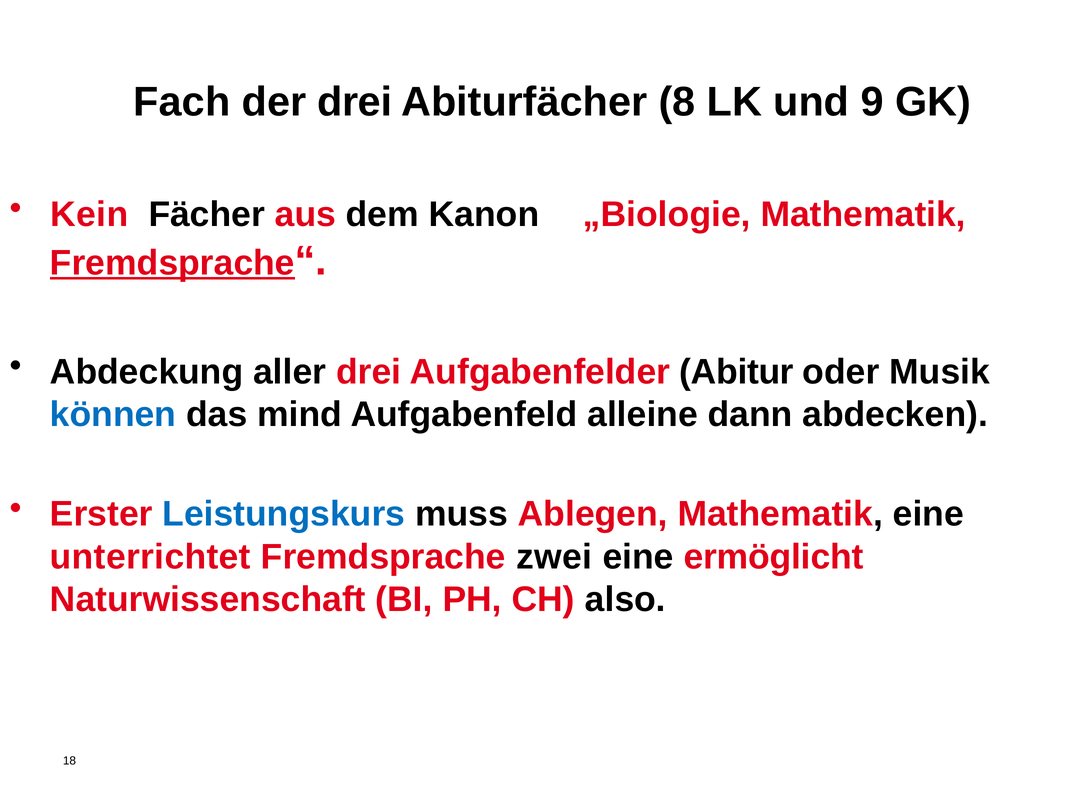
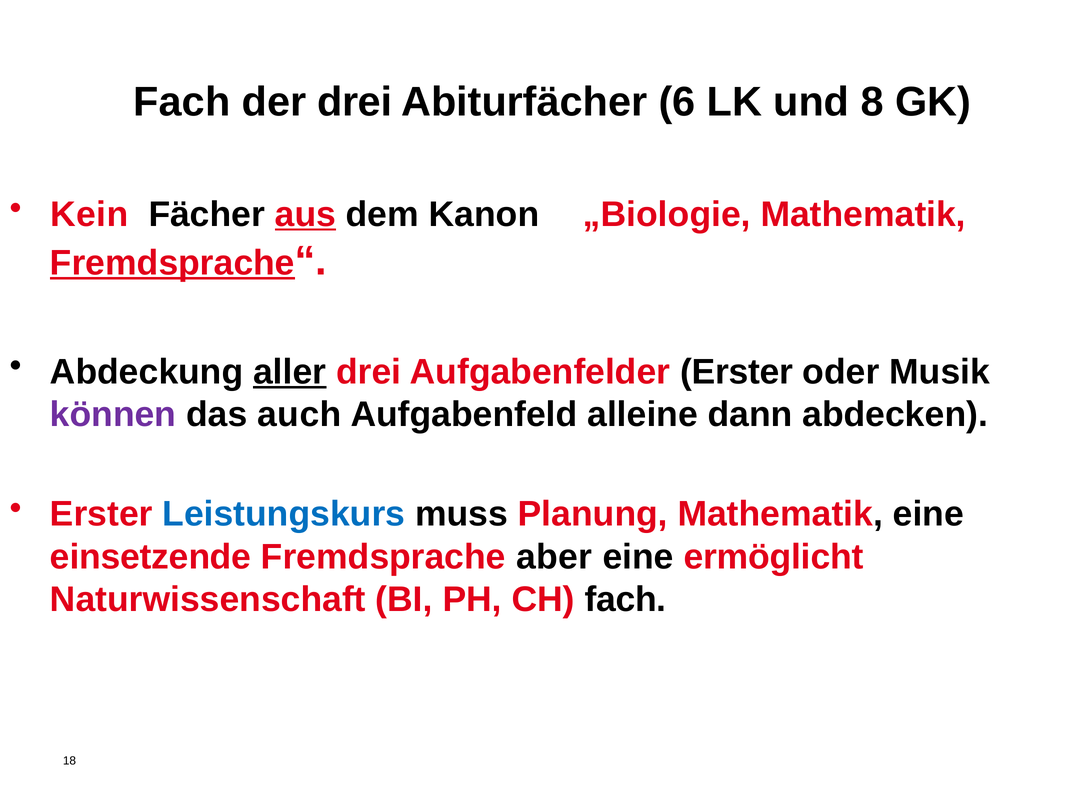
8: 8 -> 6
9: 9 -> 8
aus underline: none -> present
aller underline: none -> present
Aufgabenfelder Abitur: Abitur -> Erster
können colour: blue -> purple
mind: mind -> auch
Ablegen: Ablegen -> Planung
unterrichtet: unterrichtet -> einsetzende
zwei: zwei -> aber
CH also: also -> fach
